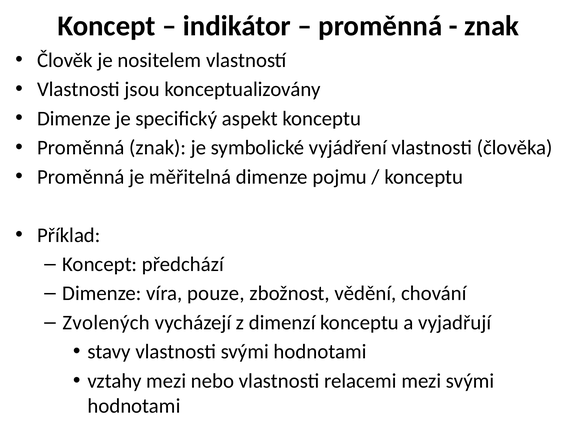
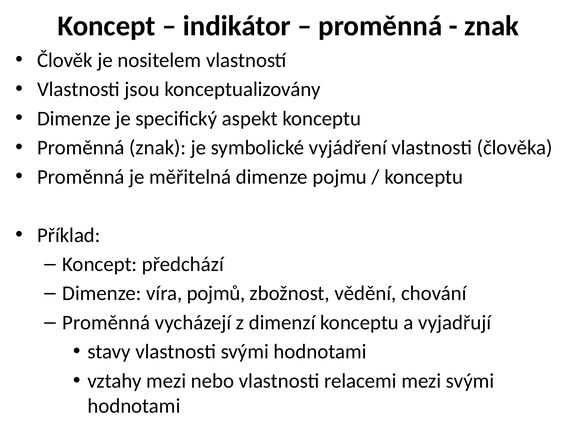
pouze: pouze -> pojmů
Zvolených at (106, 322): Zvolených -> Proměnná
